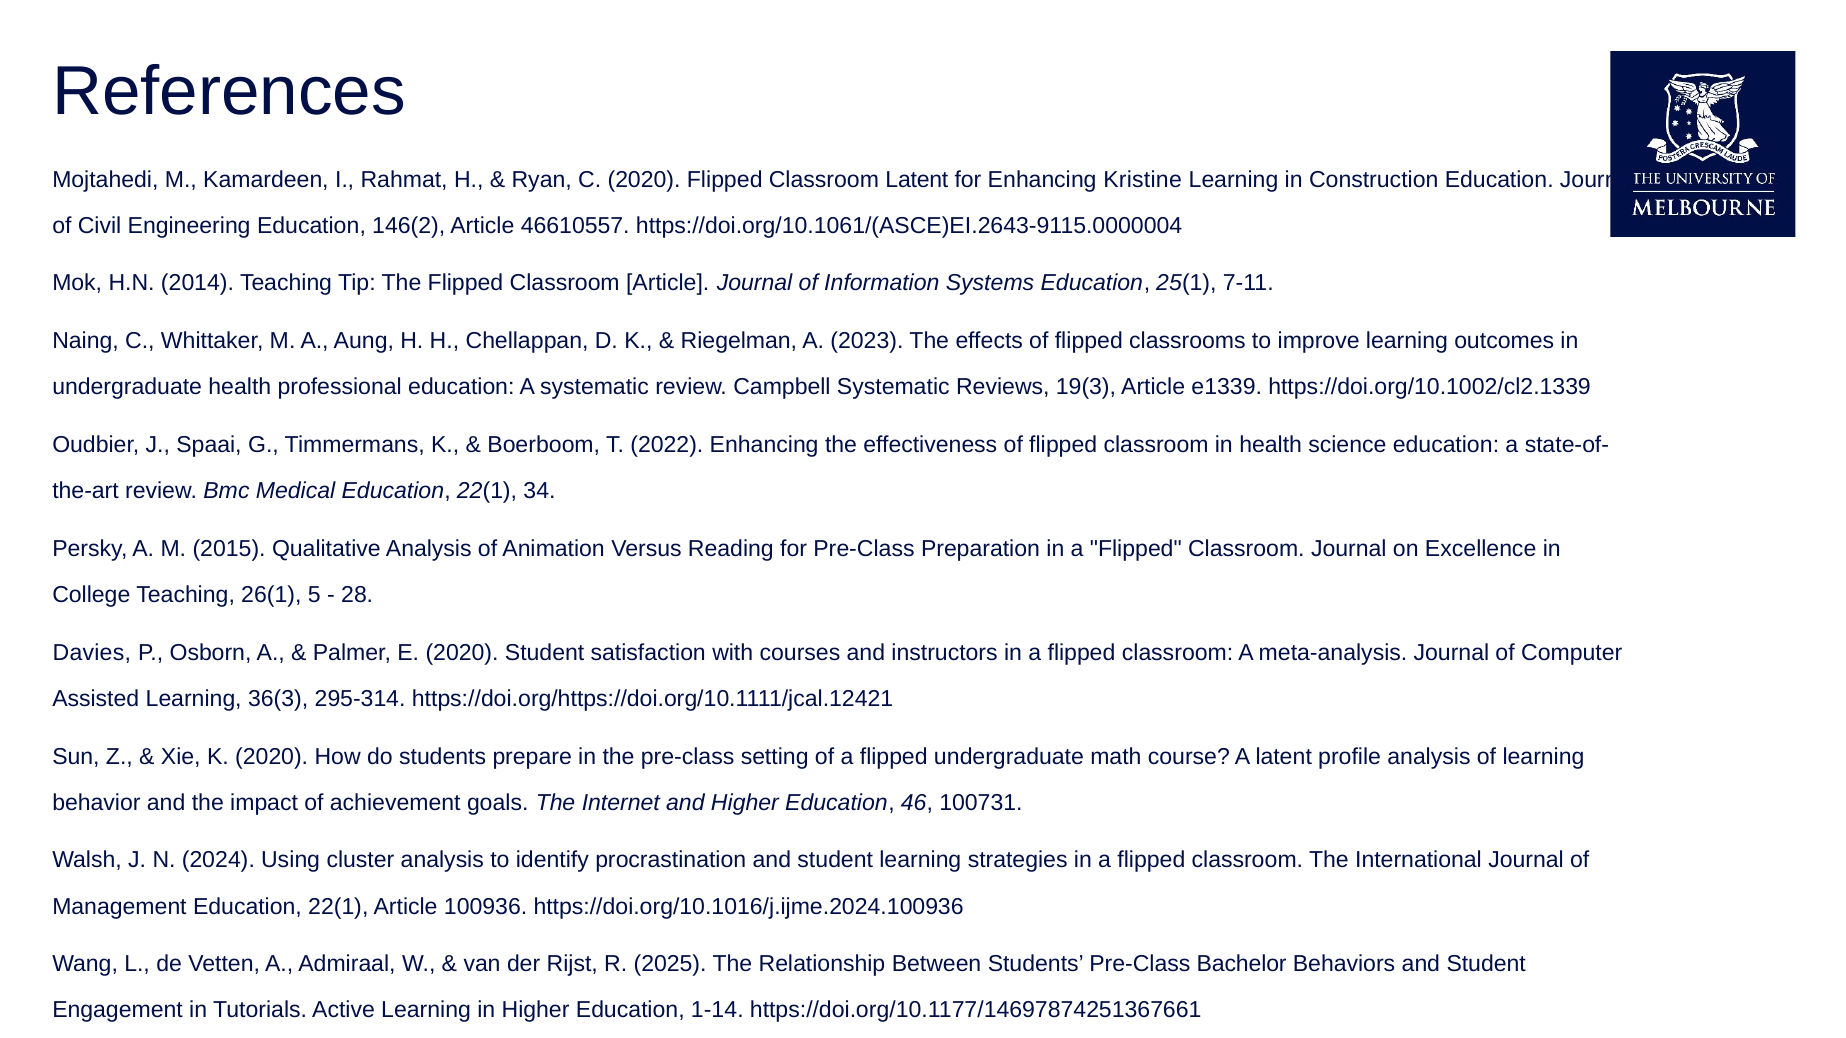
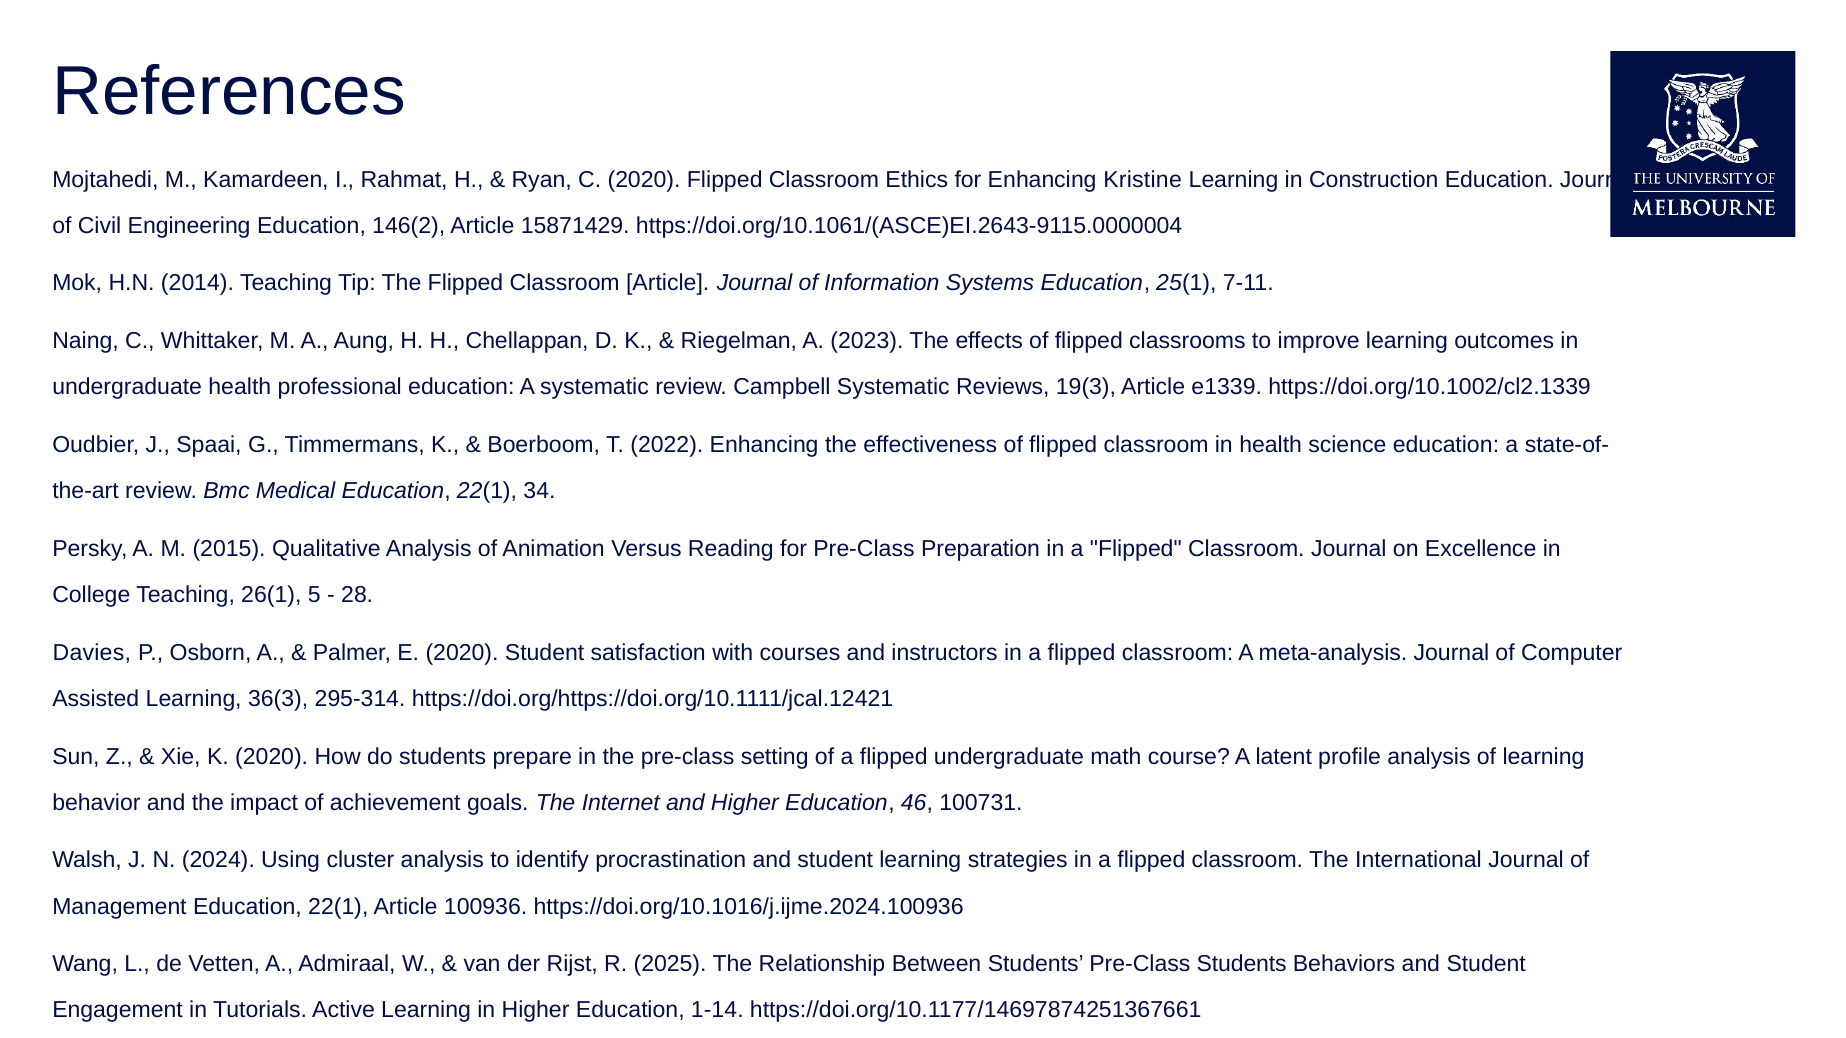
Classroom Latent: Latent -> Ethics
46610557: 46610557 -> 15871429
Pre-Class Bachelor: Bachelor -> Students
